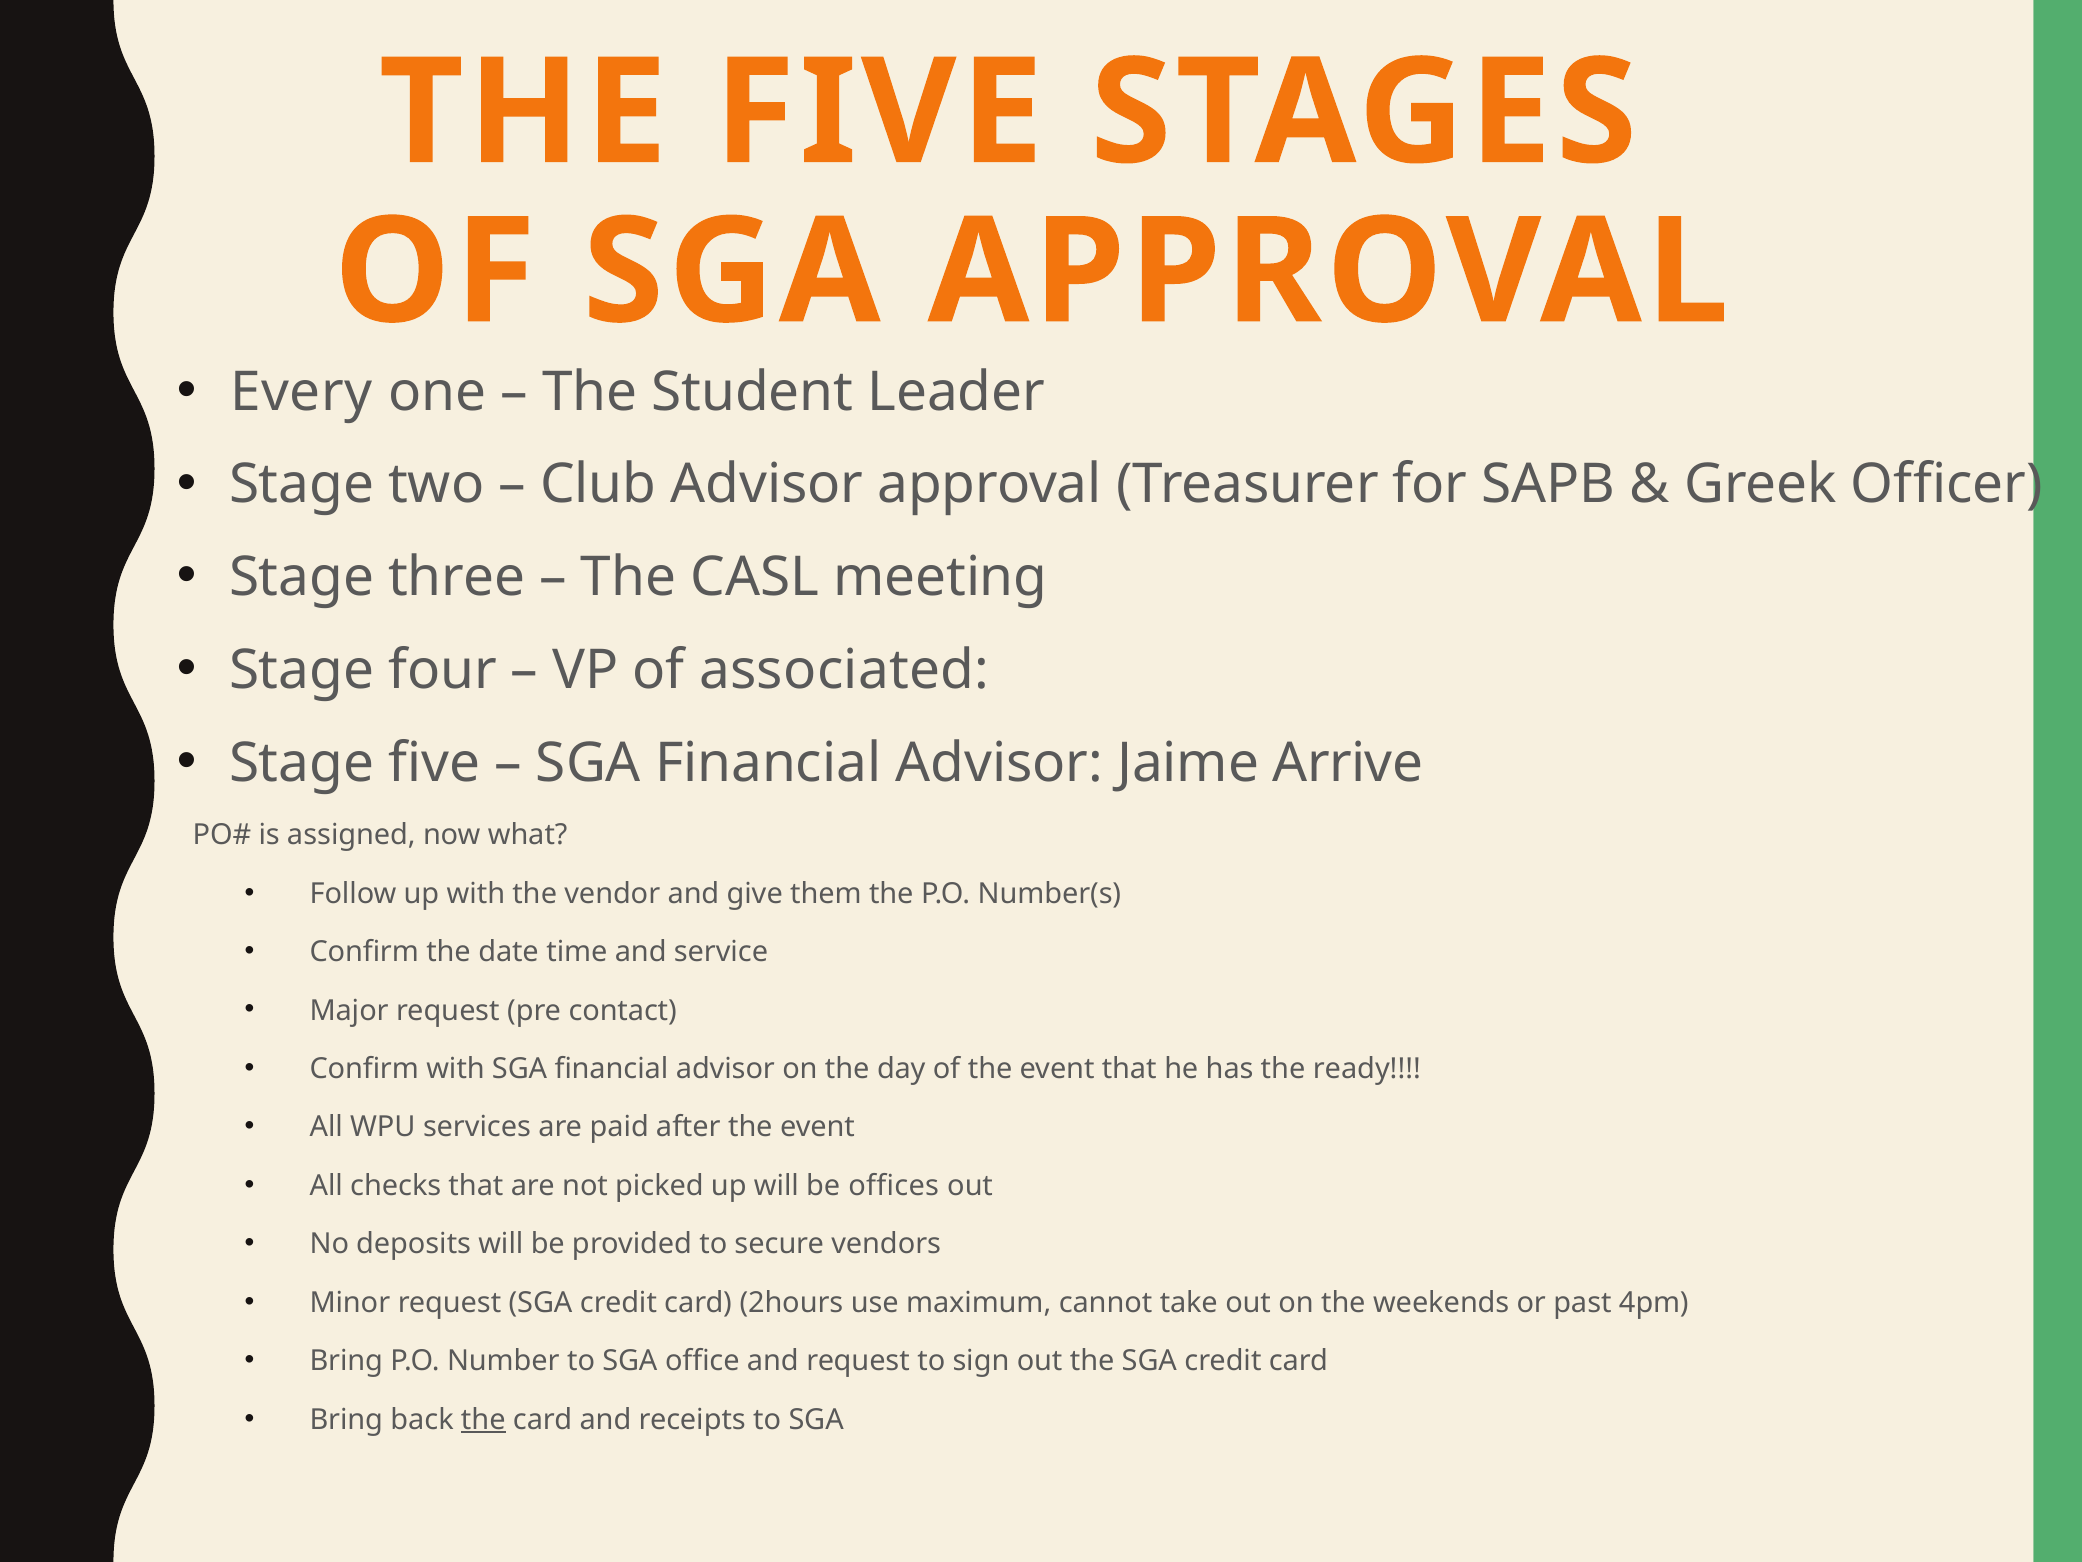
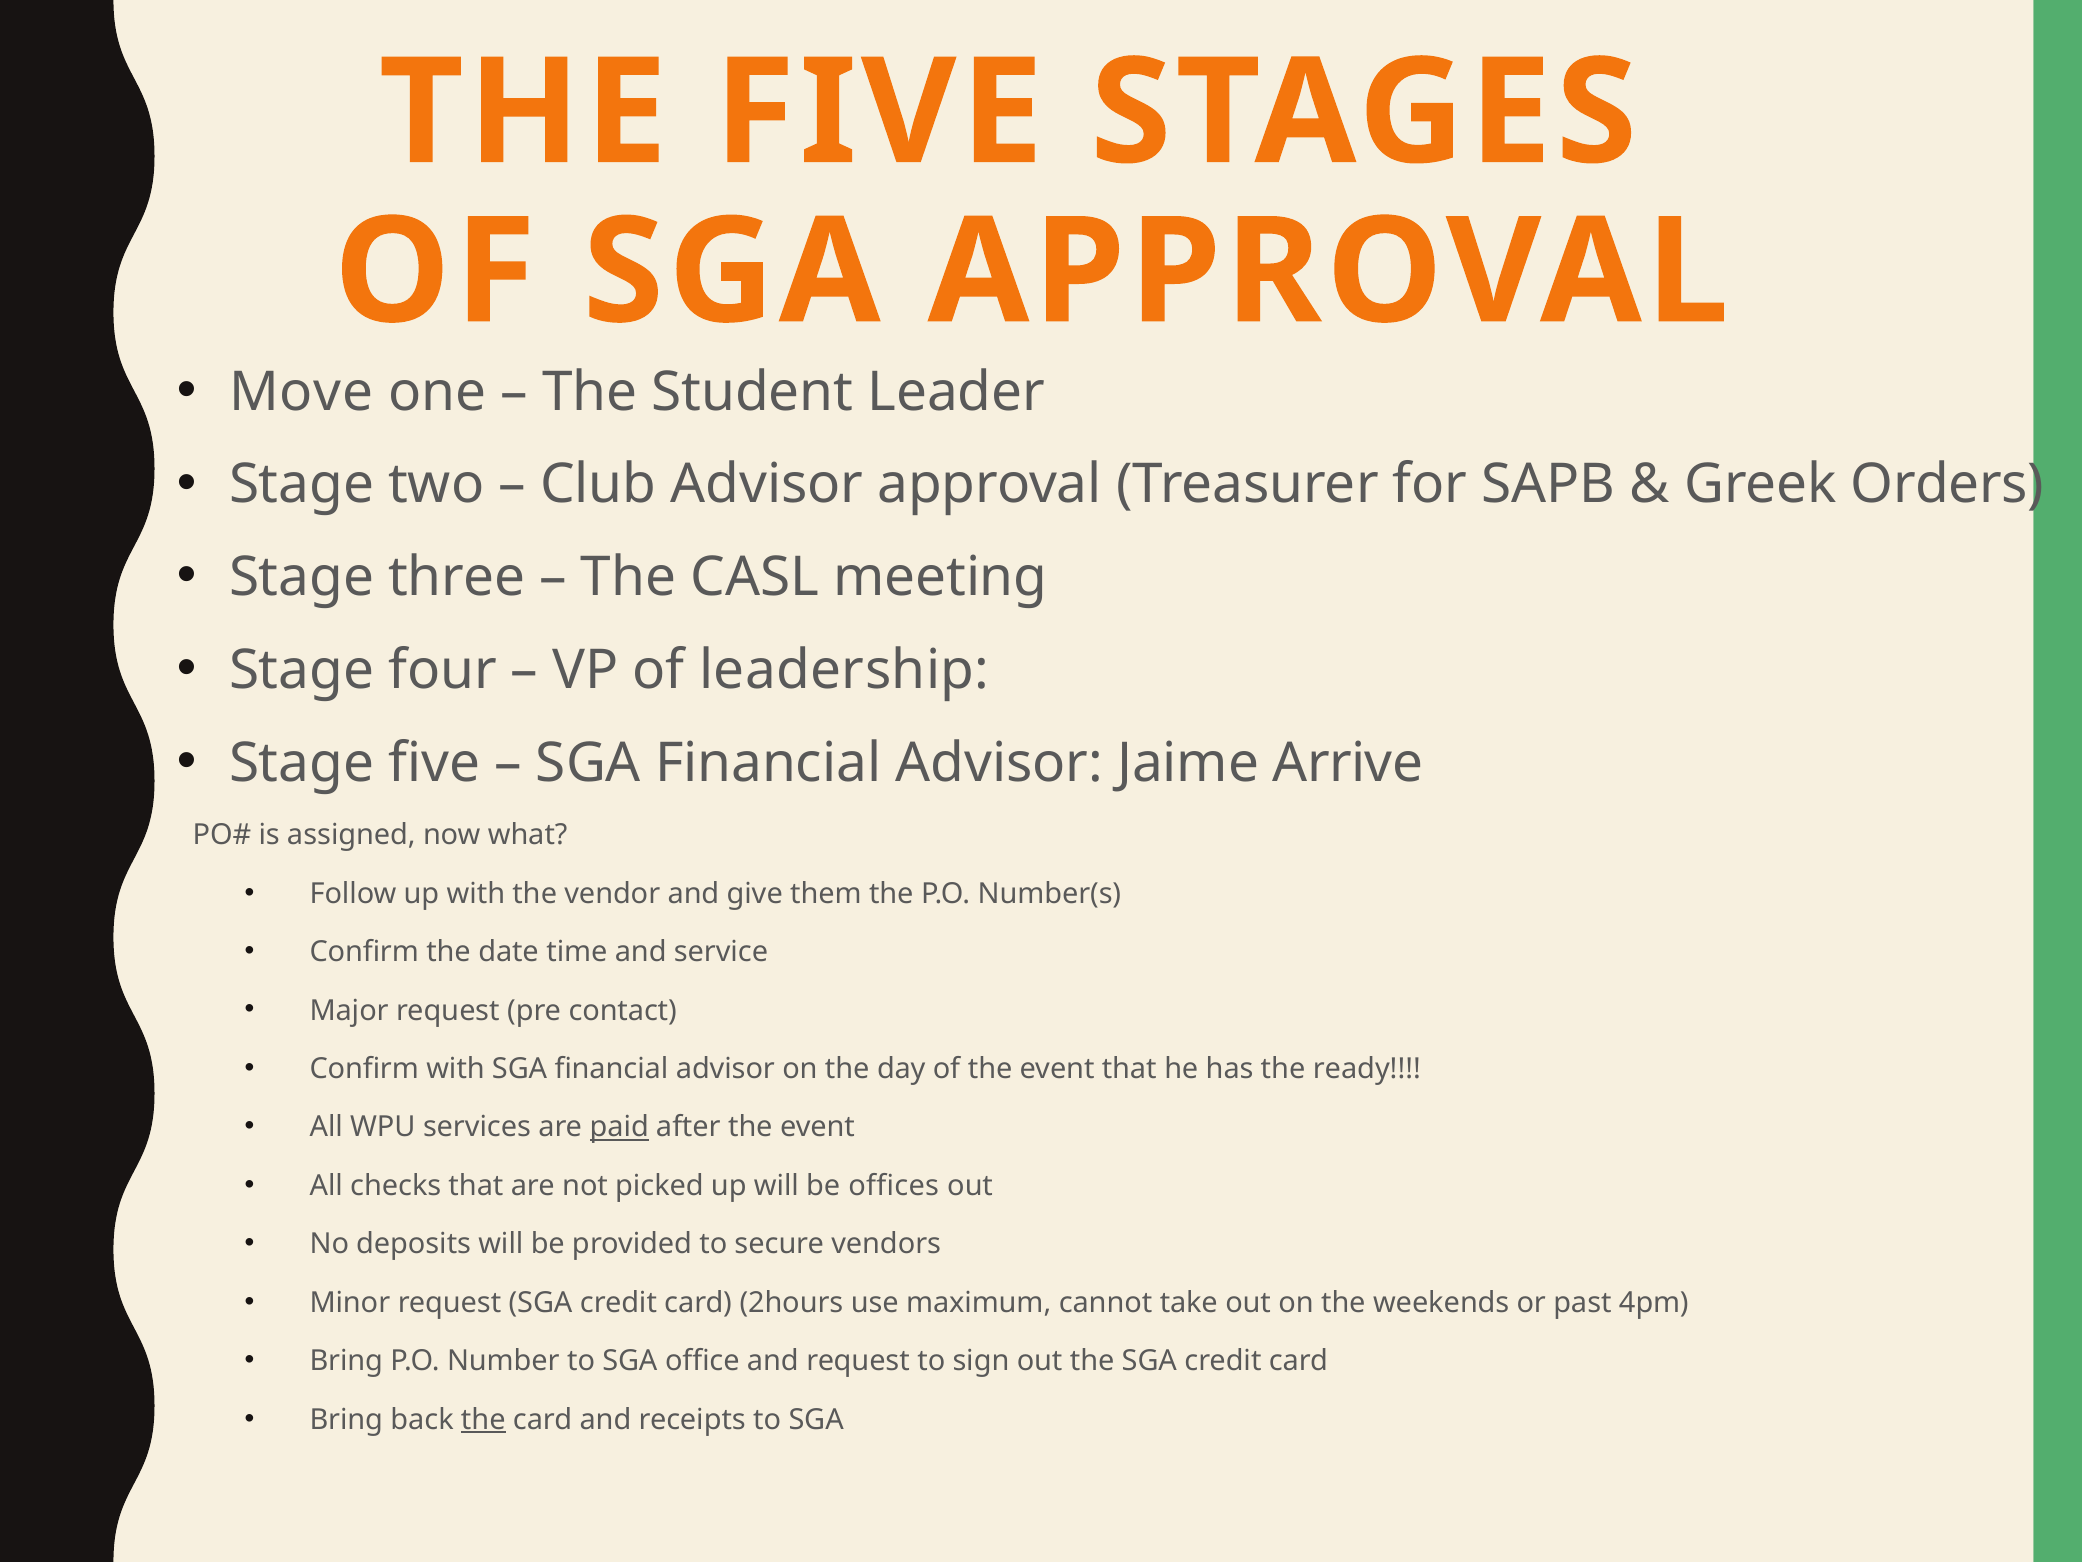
Every: Every -> Move
Officer: Officer -> Orders
associated: associated -> leadership
paid underline: none -> present
